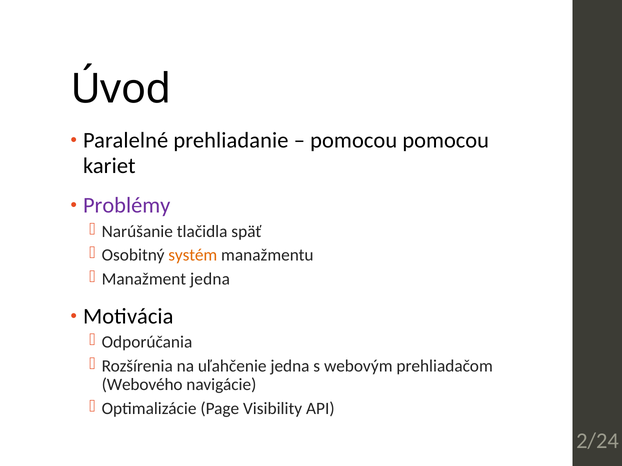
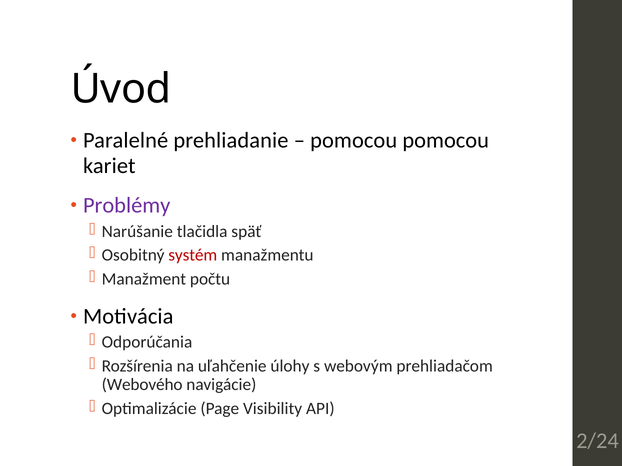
systém colour: orange -> red
Manažment jedna: jedna -> počtu
uľahčenie jedna: jedna -> úlohy
